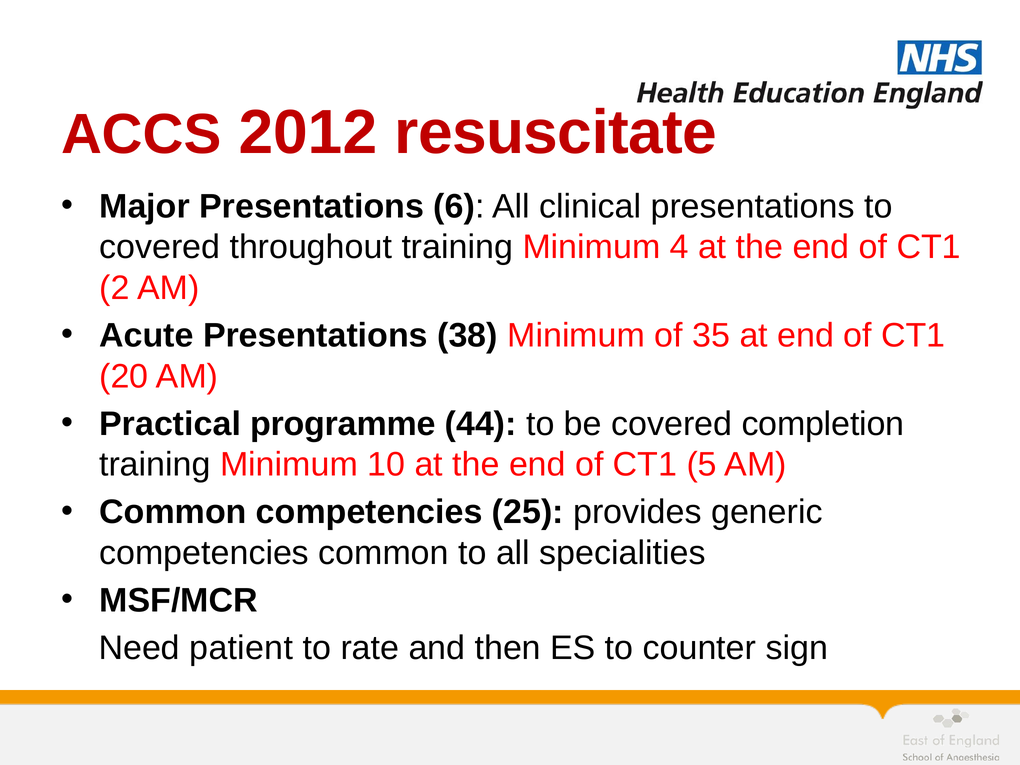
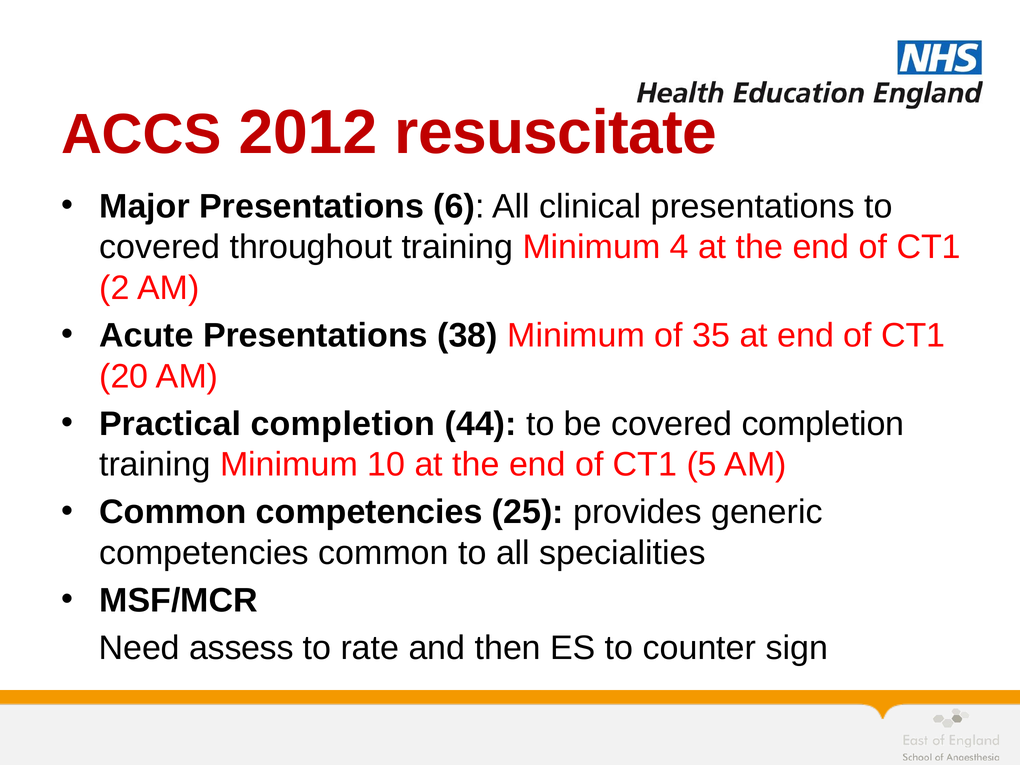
Practical programme: programme -> completion
patient: patient -> assess
